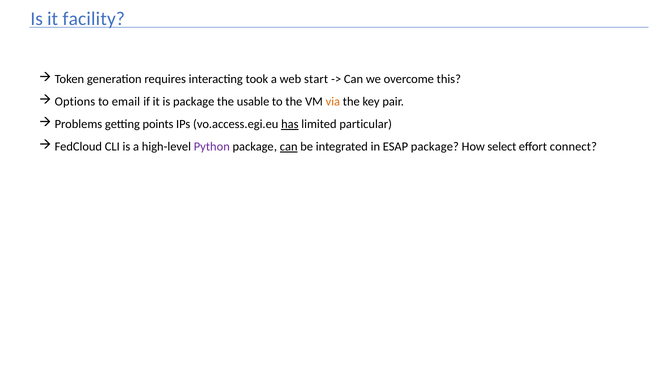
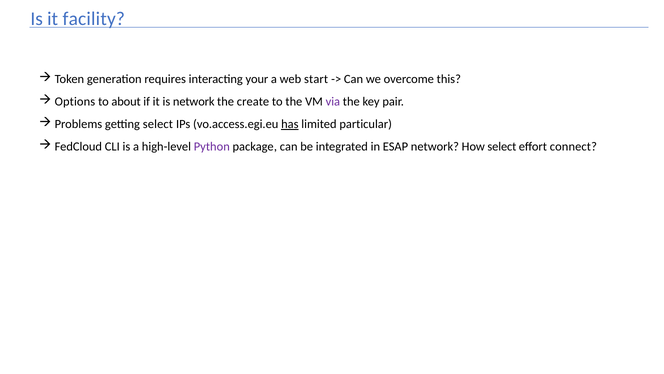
took: took -> your
email: email -> about
is package: package -> network
usable: usable -> create
via colour: orange -> purple
getting points: points -> select
can at (289, 147) underline: present -> none
ESAP package: package -> network
